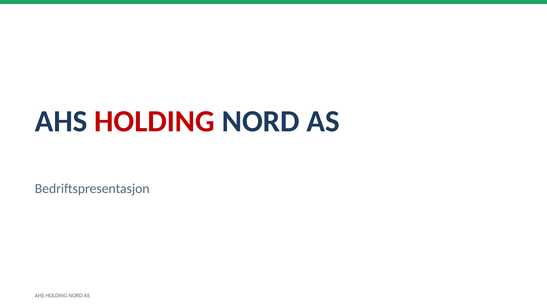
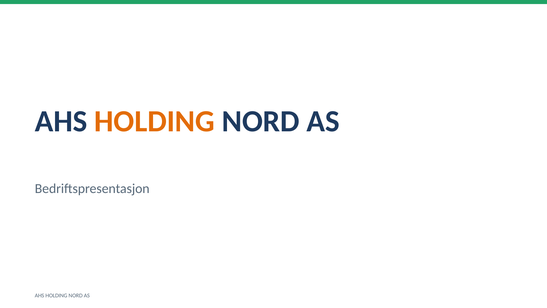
HOLDING at (155, 121) colour: red -> orange
